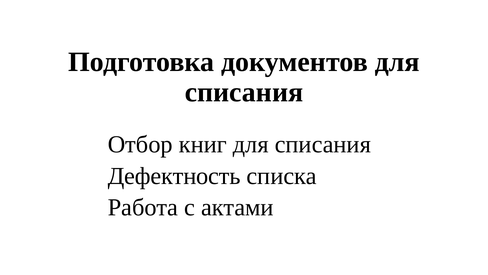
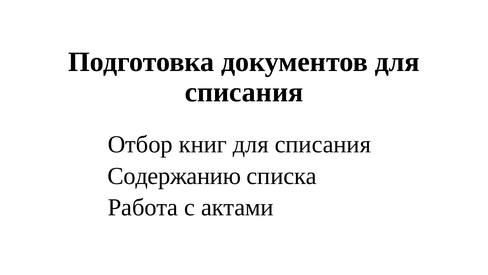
Дефектность: Дефектность -> Содержанию
